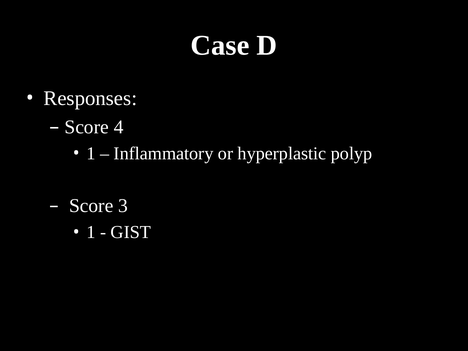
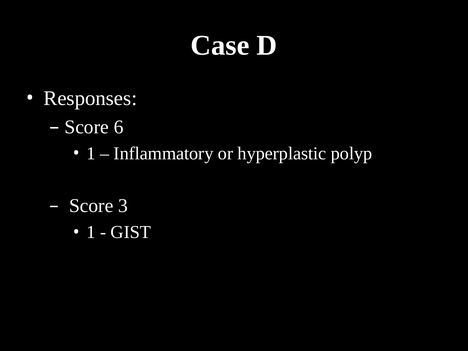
4: 4 -> 6
